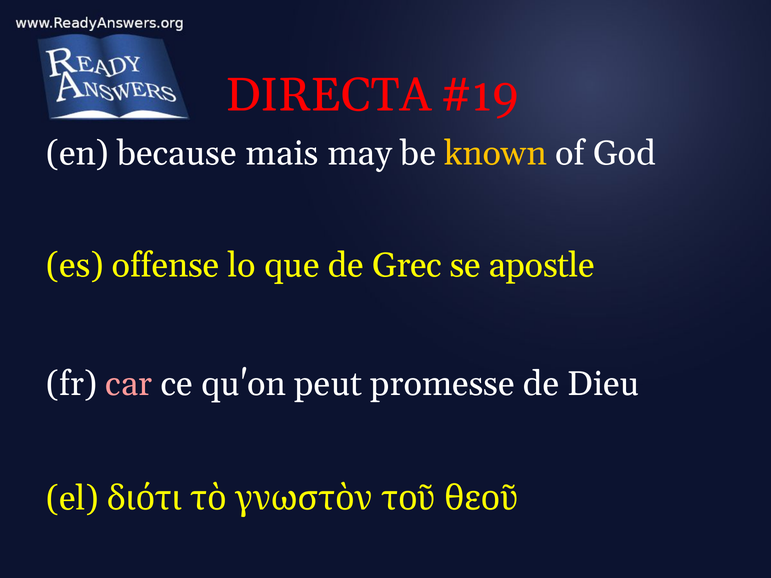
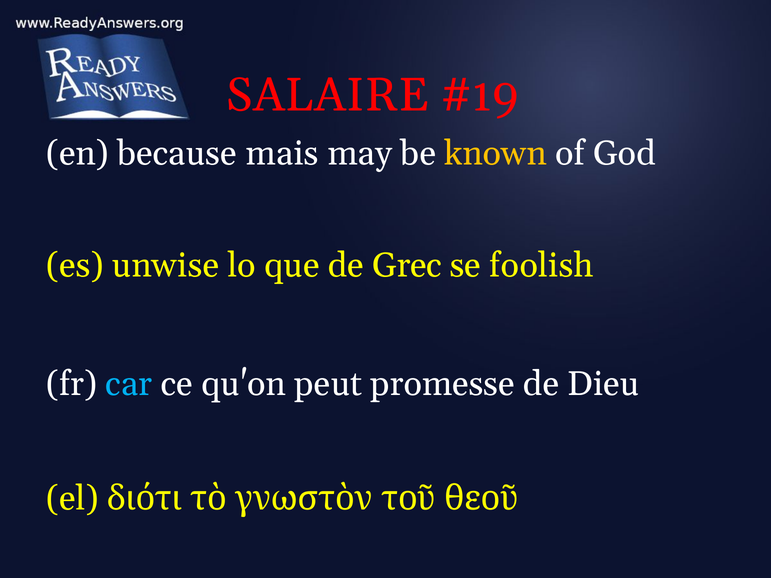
DIRECTA: DIRECTA -> SALAIRE
offense: offense -> unwise
apostle: apostle -> foolish
car colour: pink -> light blue
